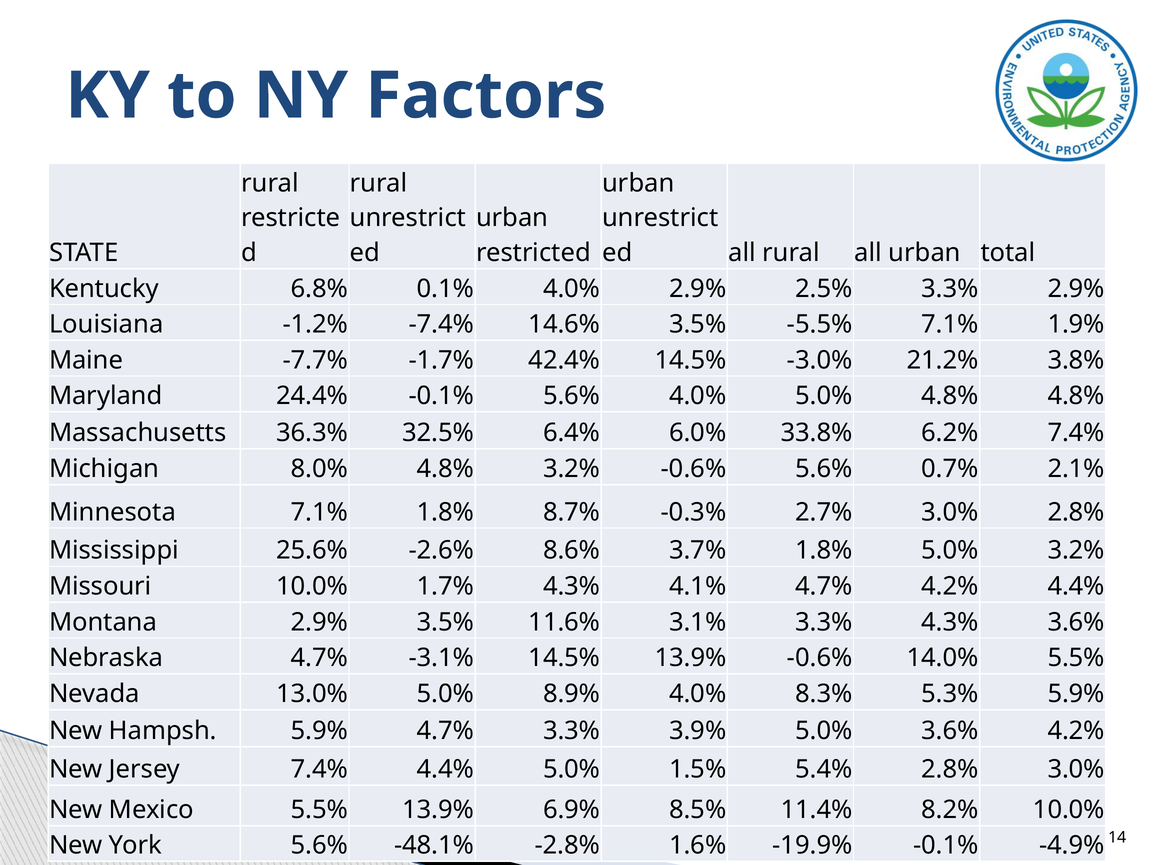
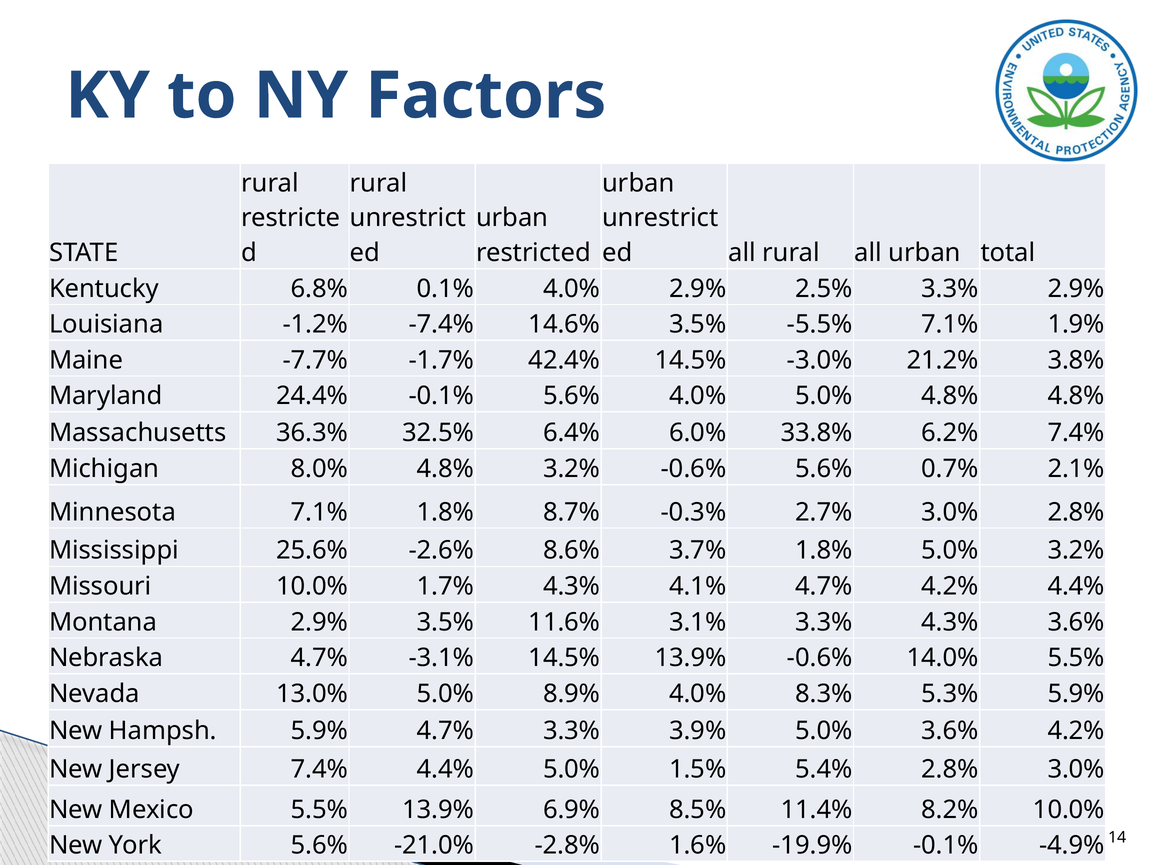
-48.1%: -48.1% -> -21.0%
